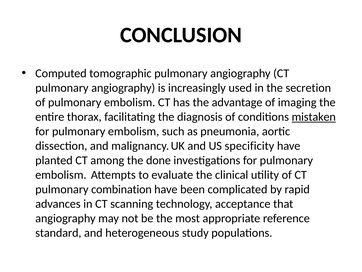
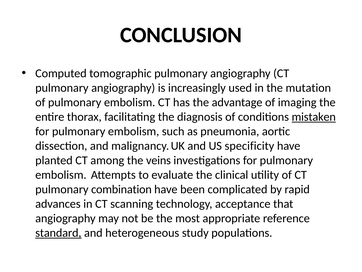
secretion: secretion -> mutation
done: done -> veins
standard underline: none -> present
